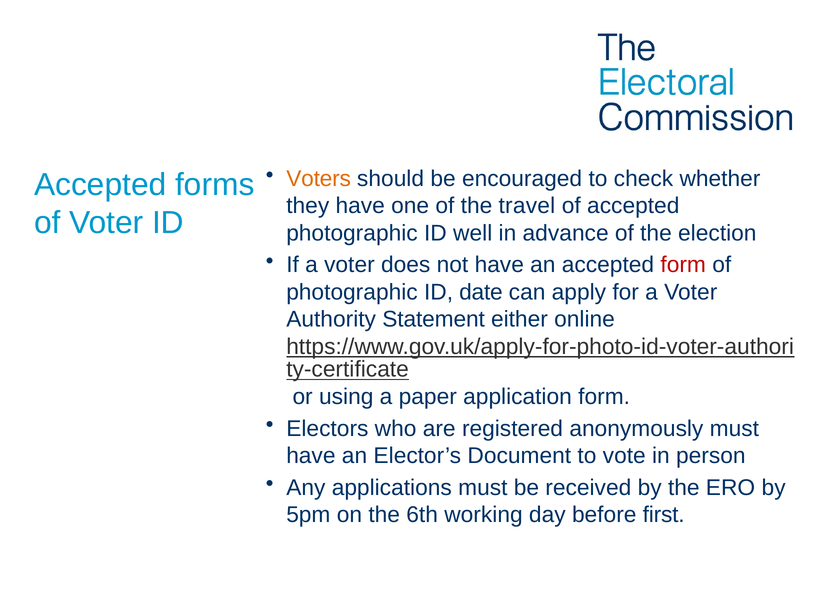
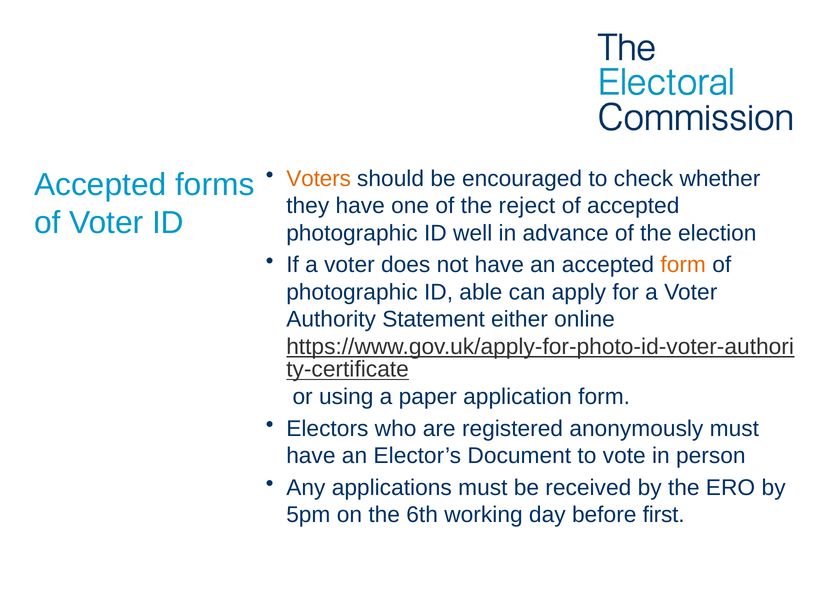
travel: travel -> reject
form at (683, 265) colour: red -> orange
date: date -> able
